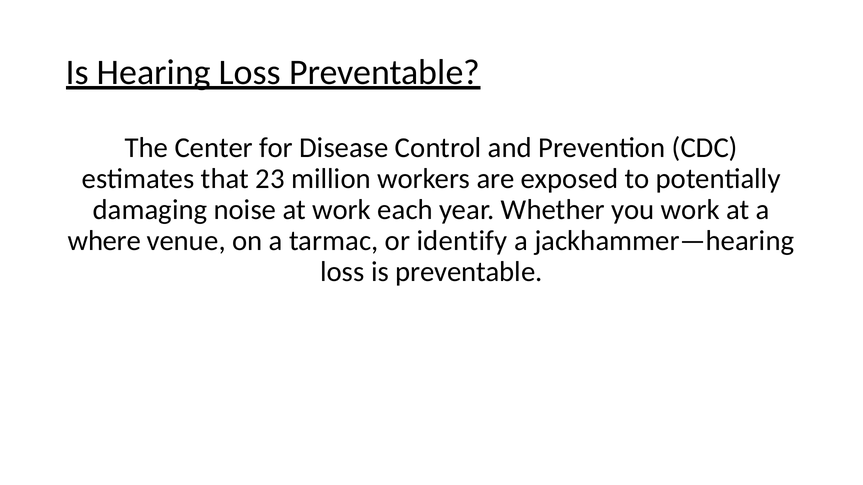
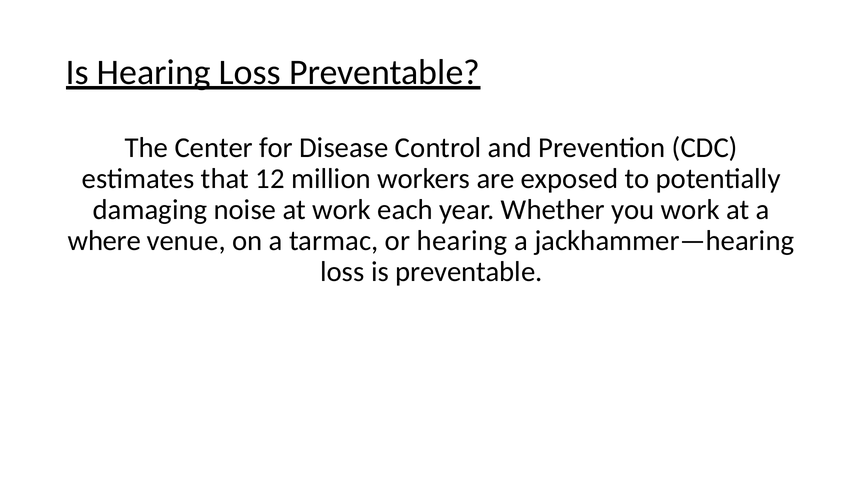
23: 23 -> 12
or identify: identify -> hearing
